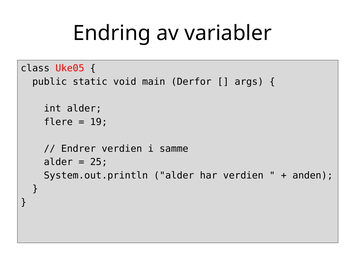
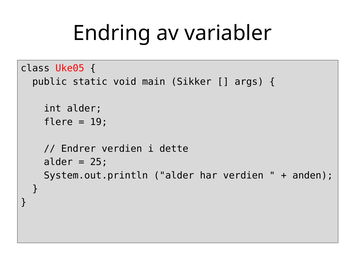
Derfor: Derfor -> Sikker
samme: samme -> dette
